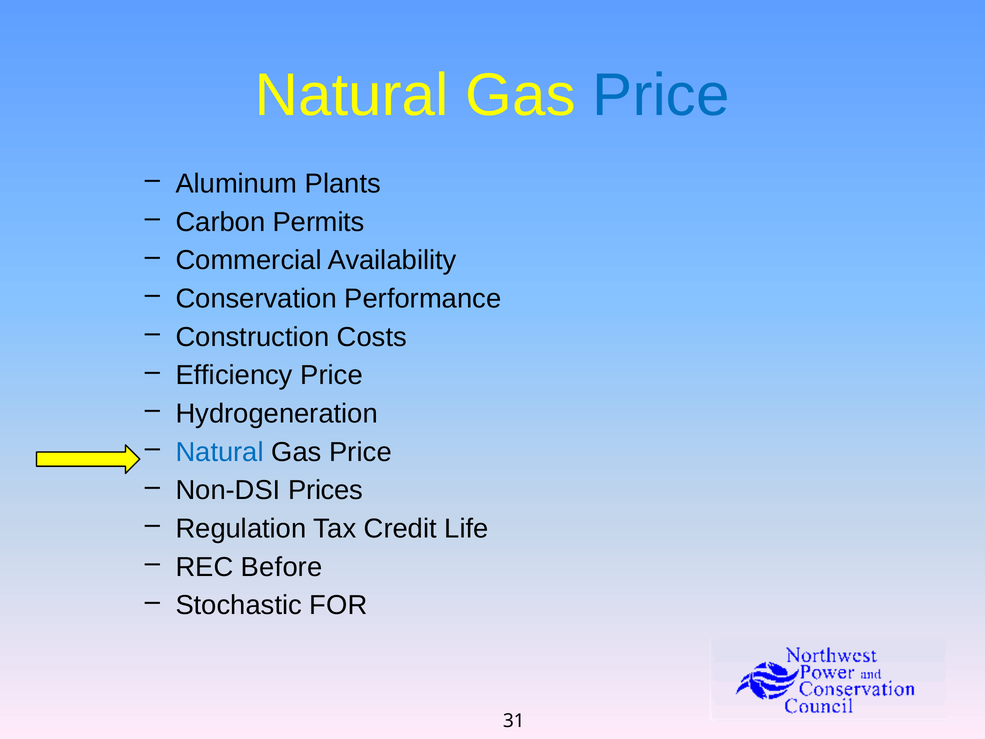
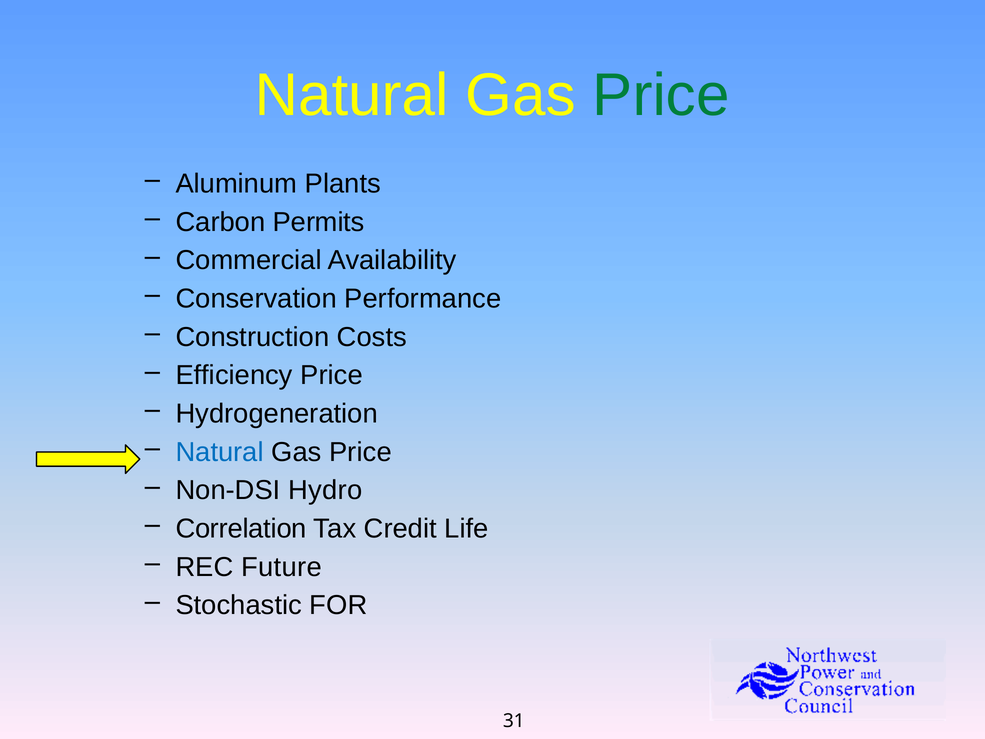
Price at (661, 95) colour: blue -> green
Prices: Prices -> Hydro
Regulation: Regulation -> Correlation
Before: Before -> Future
